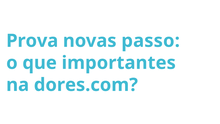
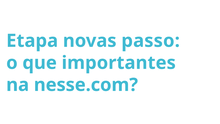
Prova: Prova -> Etapa
dores.com: dores.com -> nesse.com
